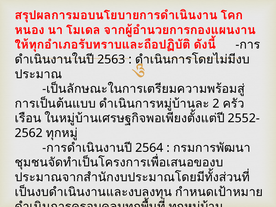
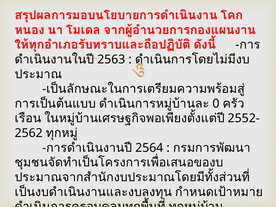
2: 2 -> 0
